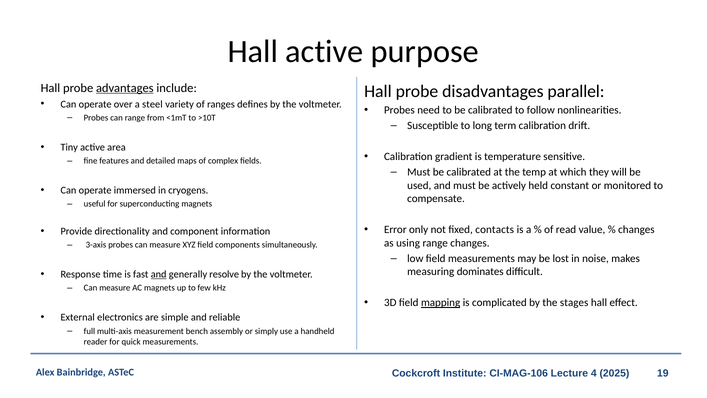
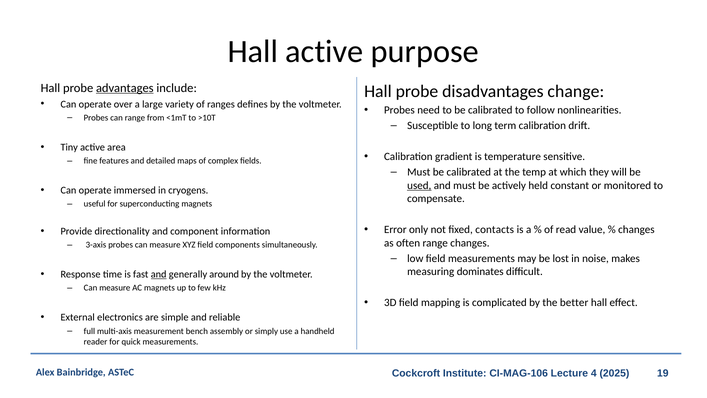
parallel: parallel -> change
steel: steel -> large
used underline: none -> present
using: using -> often
resolve: resolve -> around
mapping underline: present -> none
stages: stages -> better
